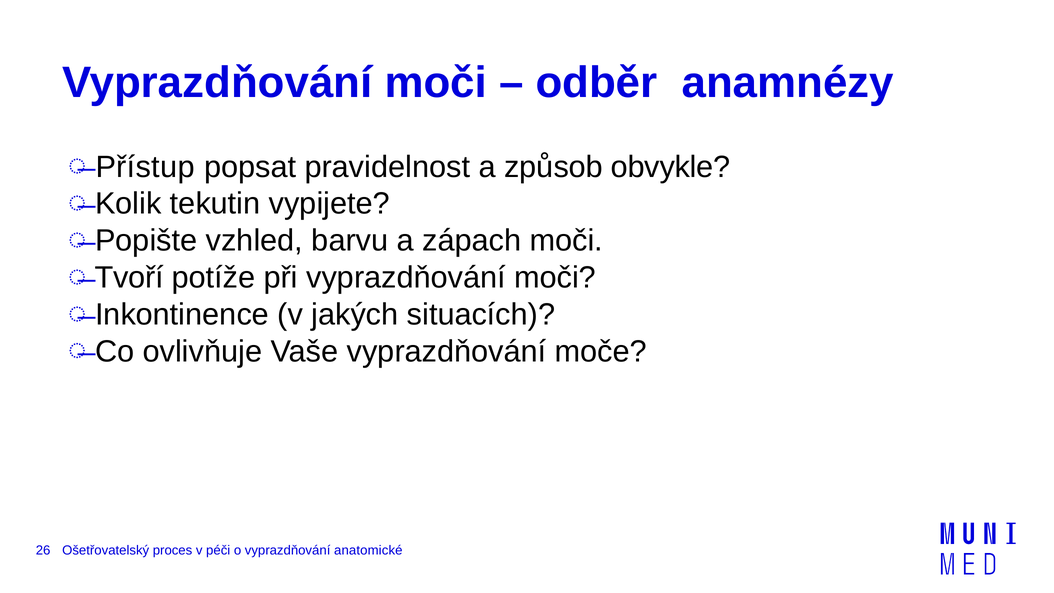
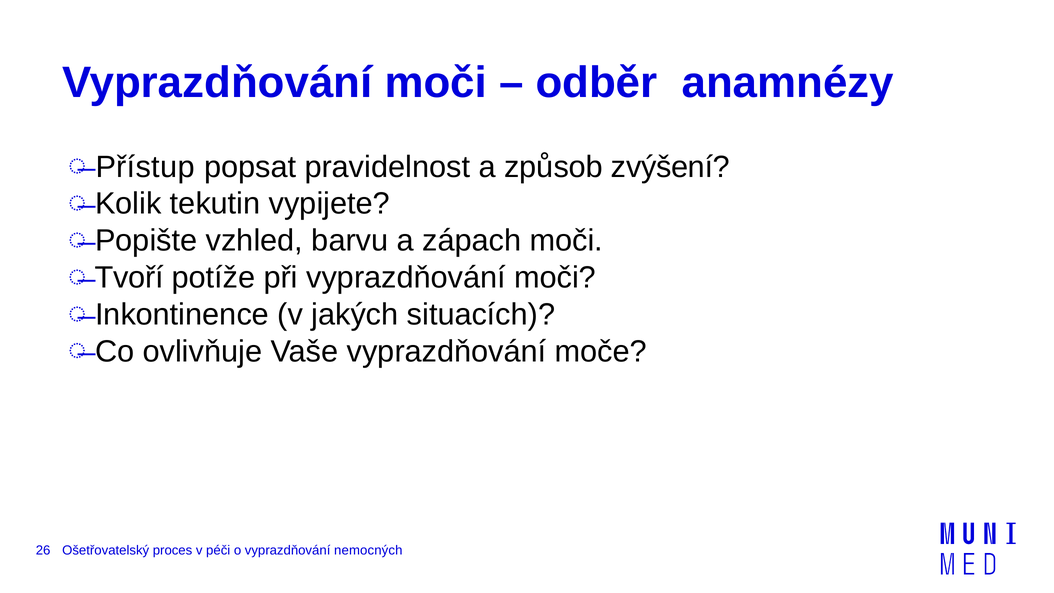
obvykle: obvykle -> zvýšení
anatomické: anatomické -> nemocných
